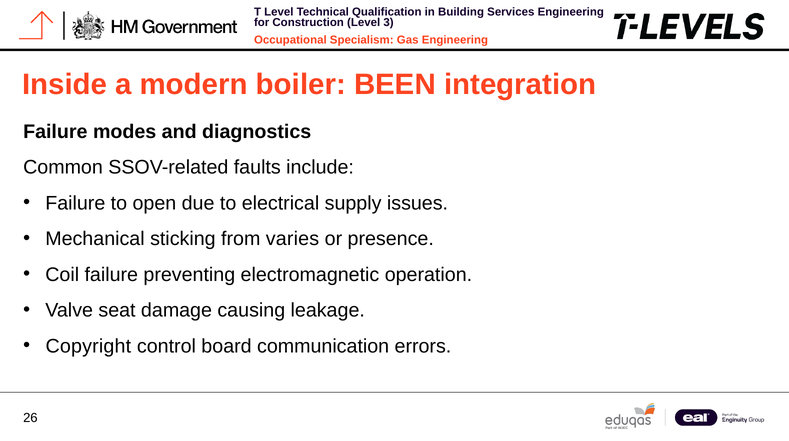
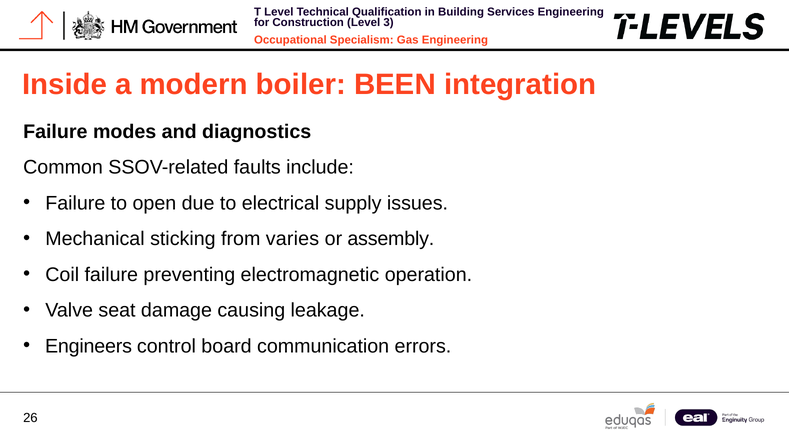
presence: presence -> assembly
Copyright: Copyright -> Engineers
